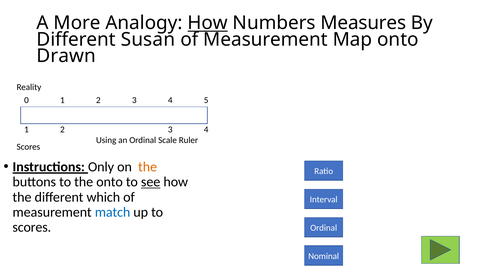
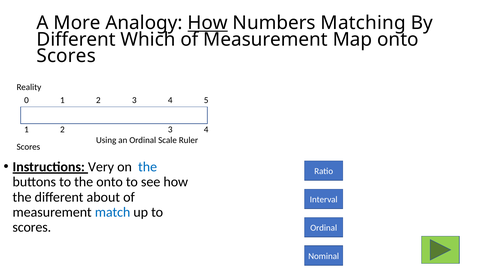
Measures: Measures -> Matching
Susan: Susan -> Which
Drawn at (66, 56): Drawn -> Scores
Only: Only -> Very
the at (148, 166) colour: orange -> blue
see underline: present -> none
which: which -> about
